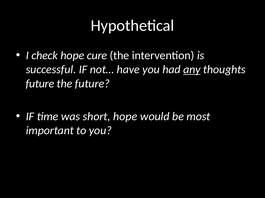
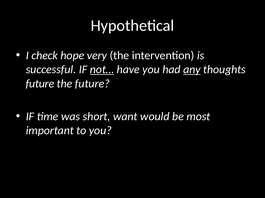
cure: cure -> very
not… underline: none -> present
short hope: hope -> want
